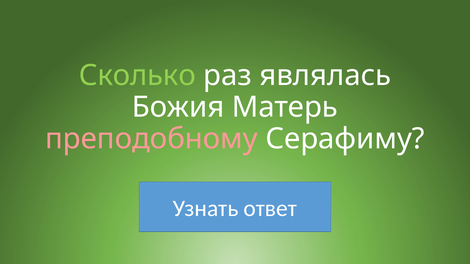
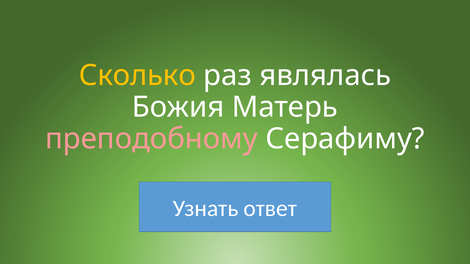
Сколько colour: light green -> yellow
